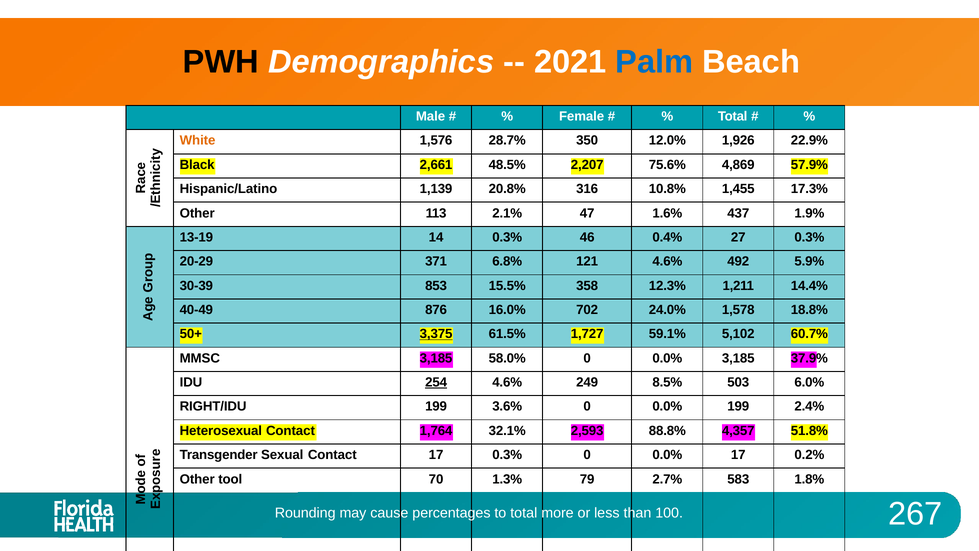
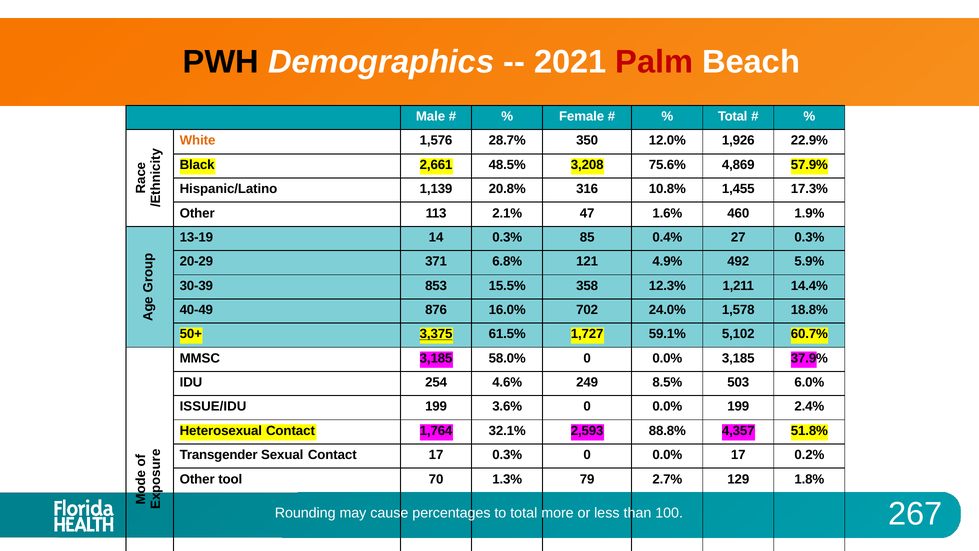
Palm colour: blue -> red
2,207: 2,207 -> 3,208
437: 437 -> 460
46: 46 -> 85
121 4.6%: 4.6% -> 4.9%
254 underline: present -> none
RIGHT/IDU: RIGHT/IDU -> ISSUE/IDU
583: 583 -> 129
